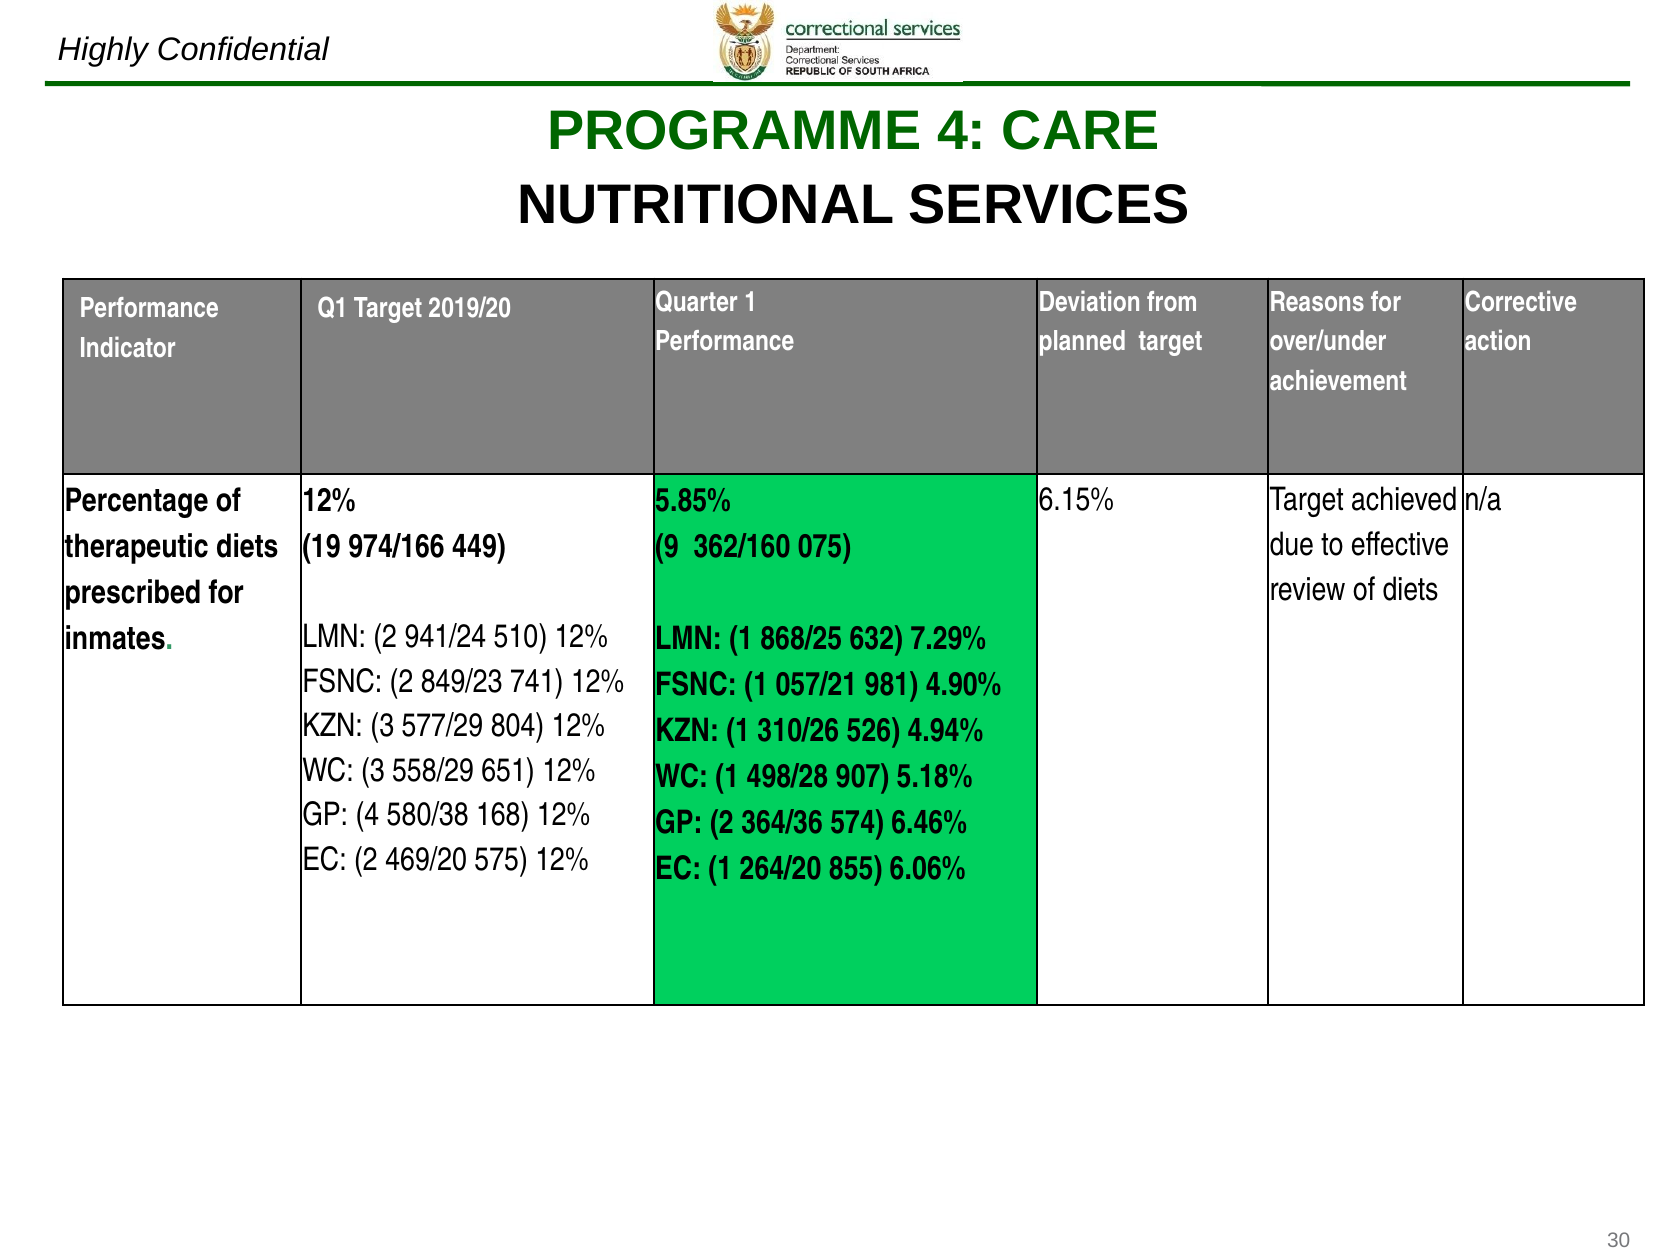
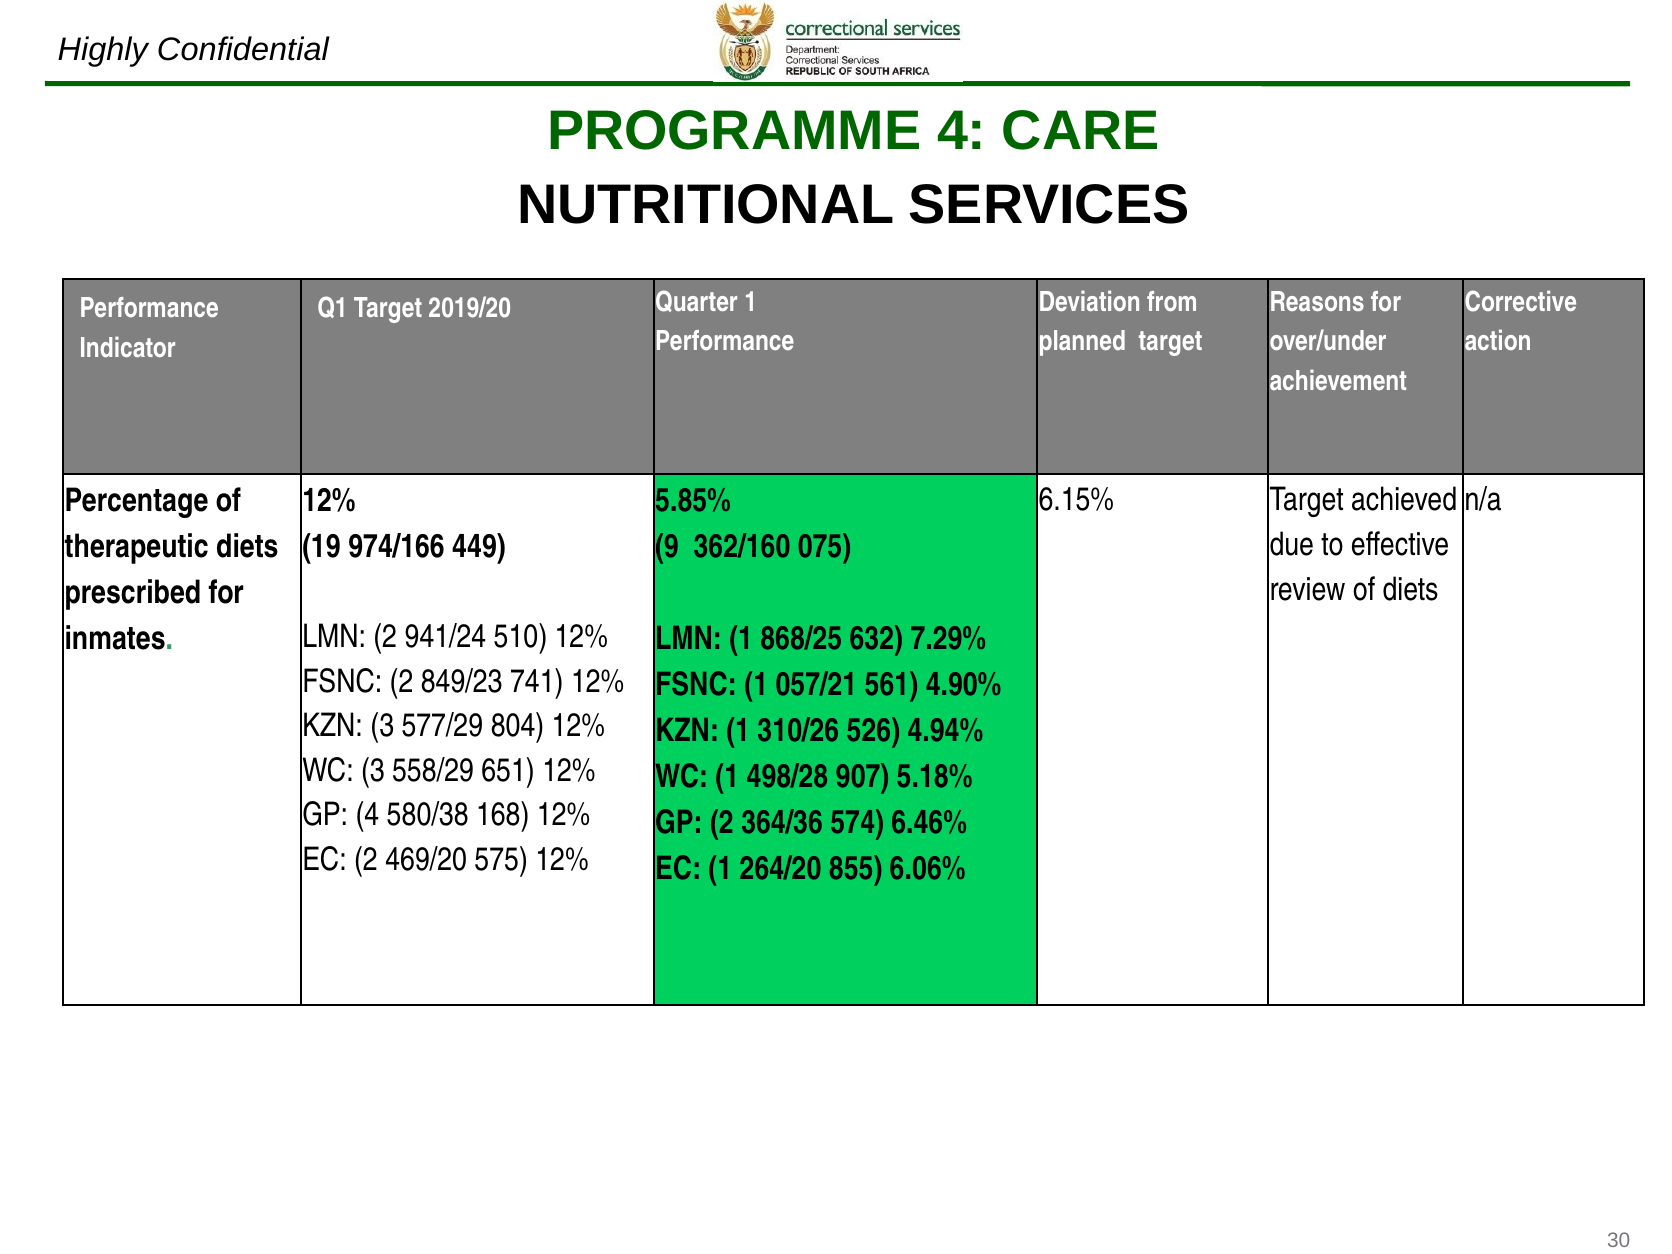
981: 981 -> 561
